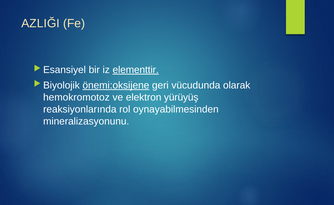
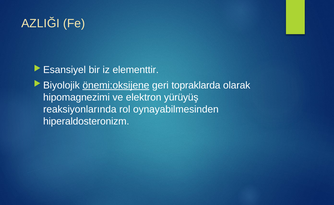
elementtir underline: present -> none
vücudunda: vücudunda -> topraklarda
hemokromotoz: hemokromotoz -> hipomagnezimi
mineralizasyonunu: mineralizasyonunu -> hiperaldosteronizm
